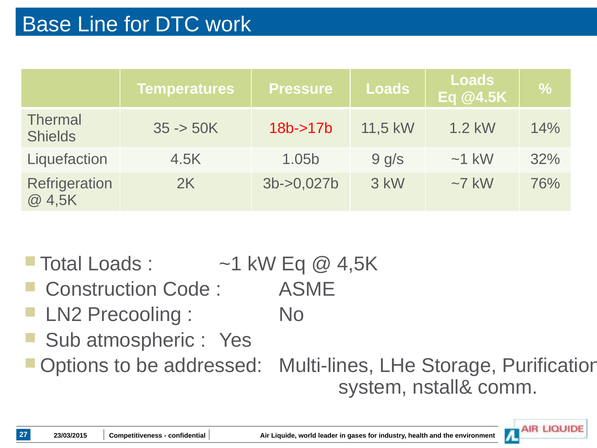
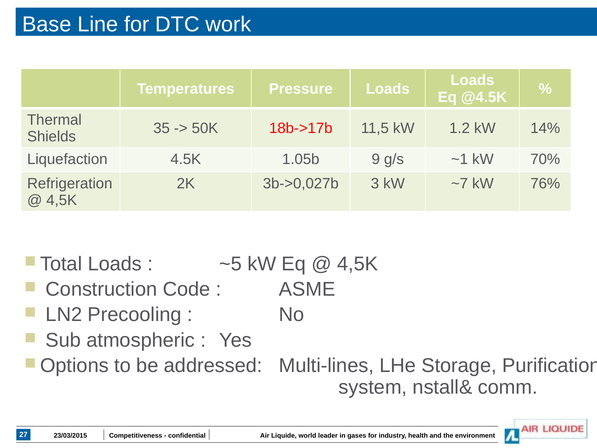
32%: 32% -> 70%
~1 at (231, 264): ~1 -> ~5
